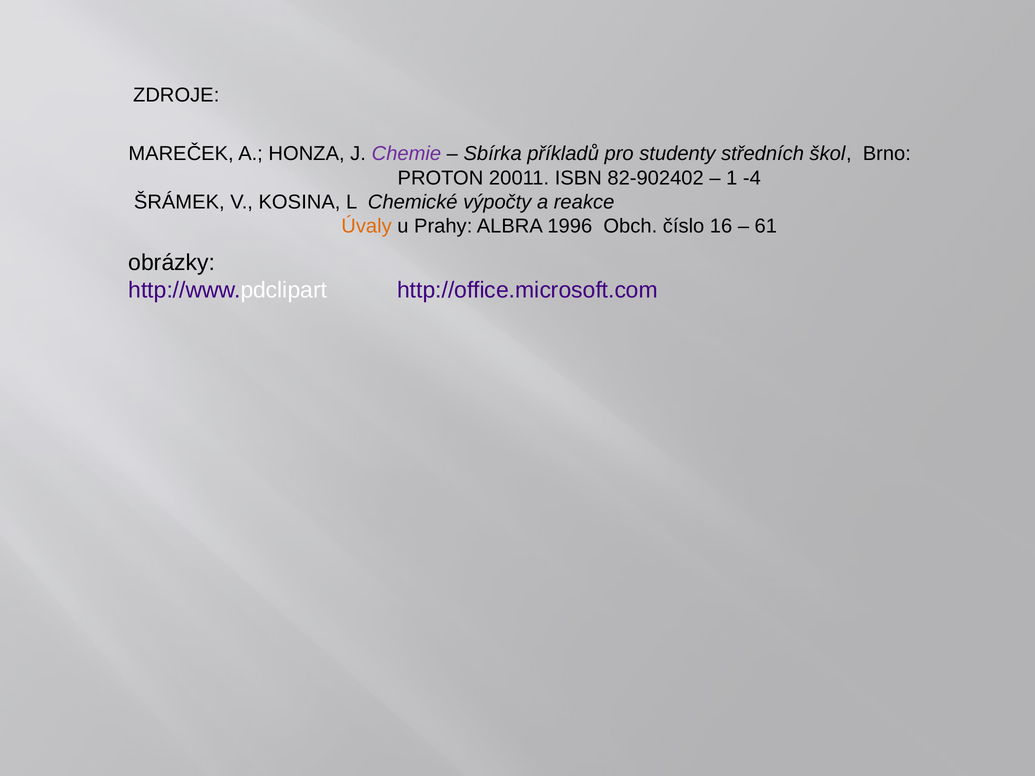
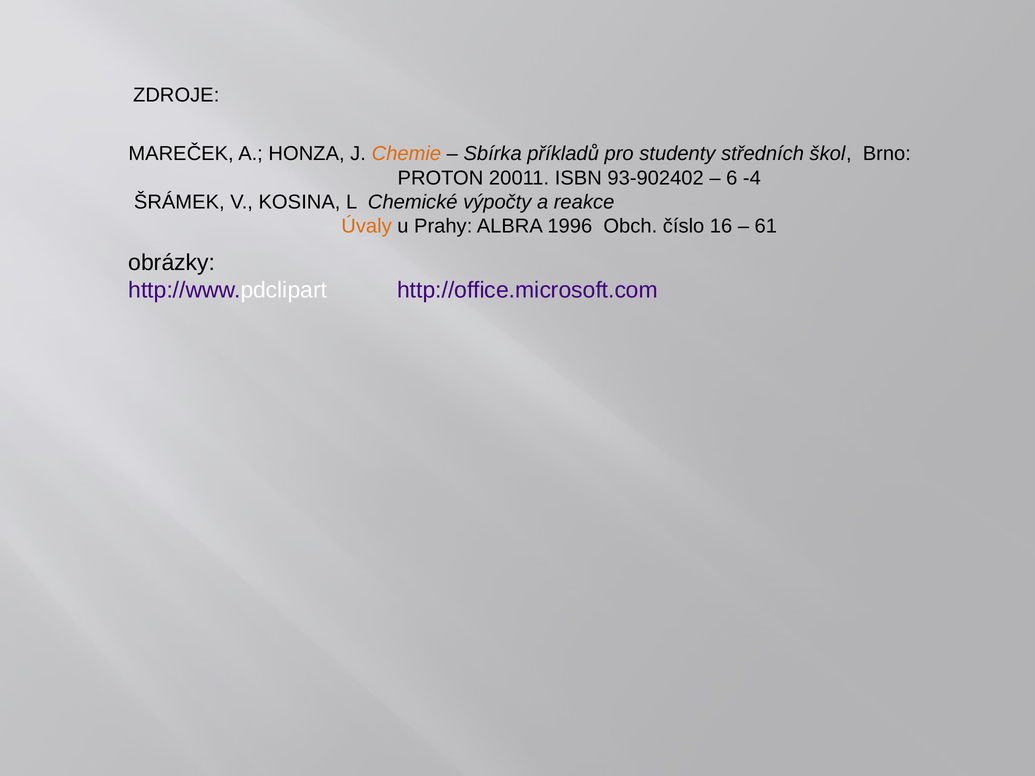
Chemie colour: purple -> orange
82-902402: 82-902402 -> 93-902402
1: 1 -> 6
